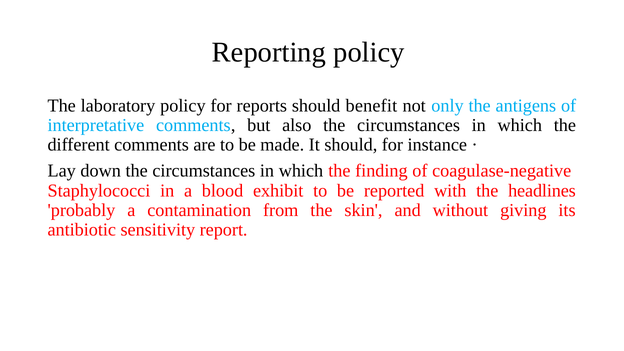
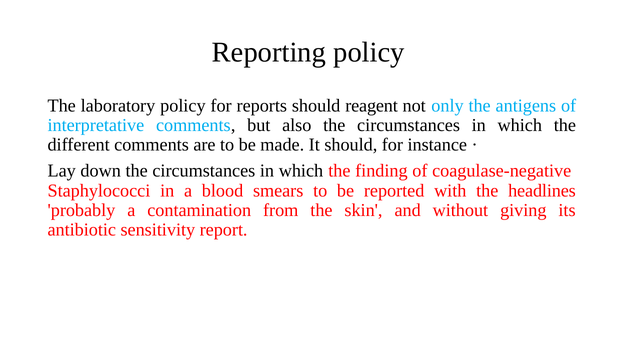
benefit: benefit -> reagent
exhibit: exhibit -> smears
